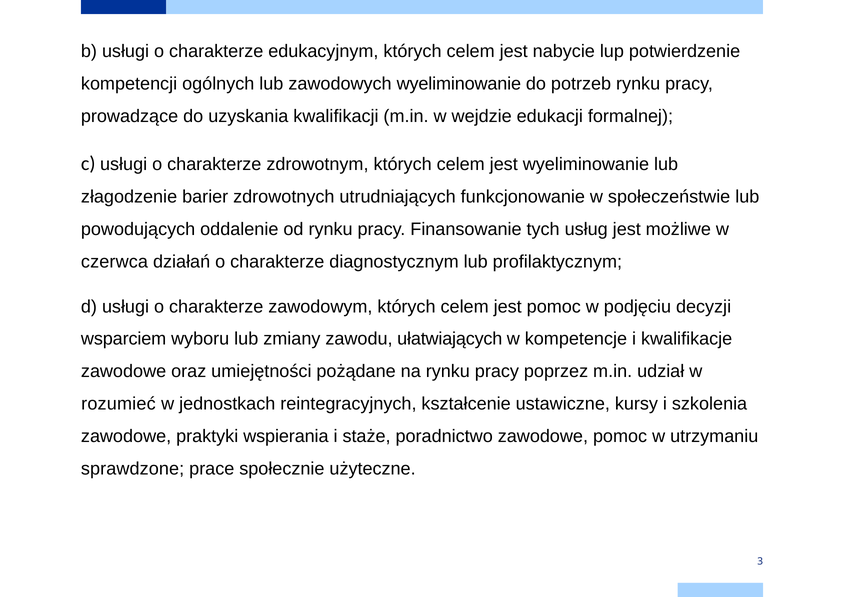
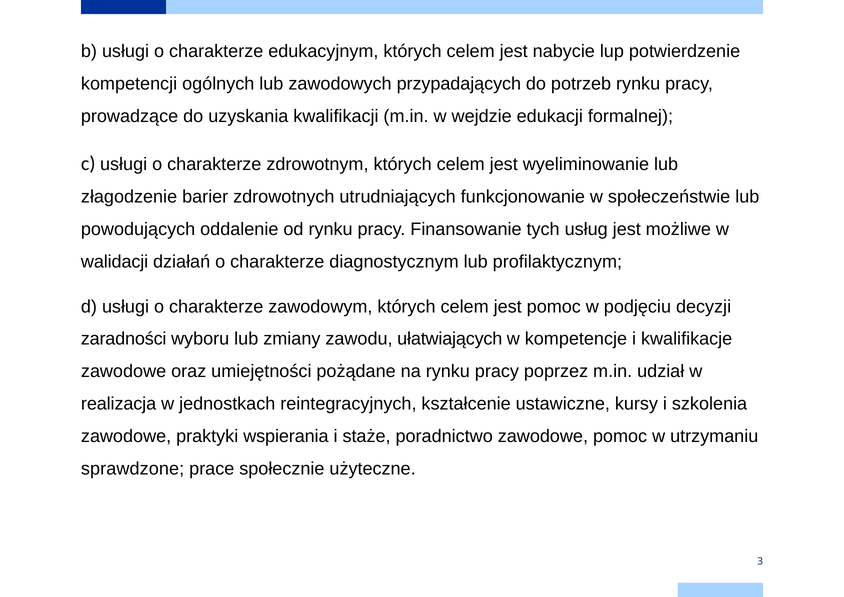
zawodowych wyeliminowanie: wyeliminowanie -> przypadających
czerwca: czerwca -> walidacji
wsparciem: wsparciem -> zaradności
rozumieć: rozumieć -> realizacja
